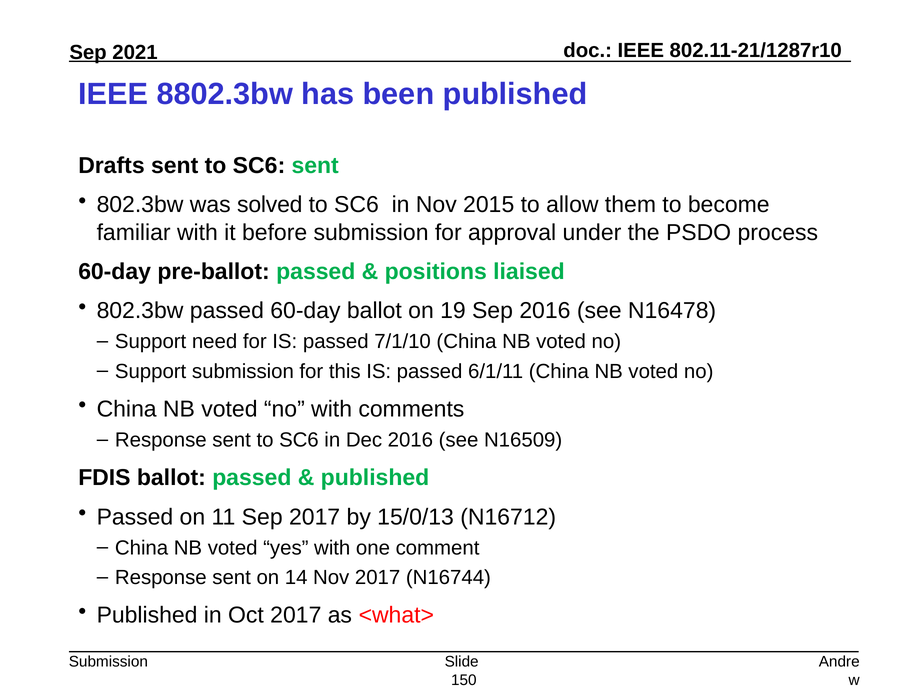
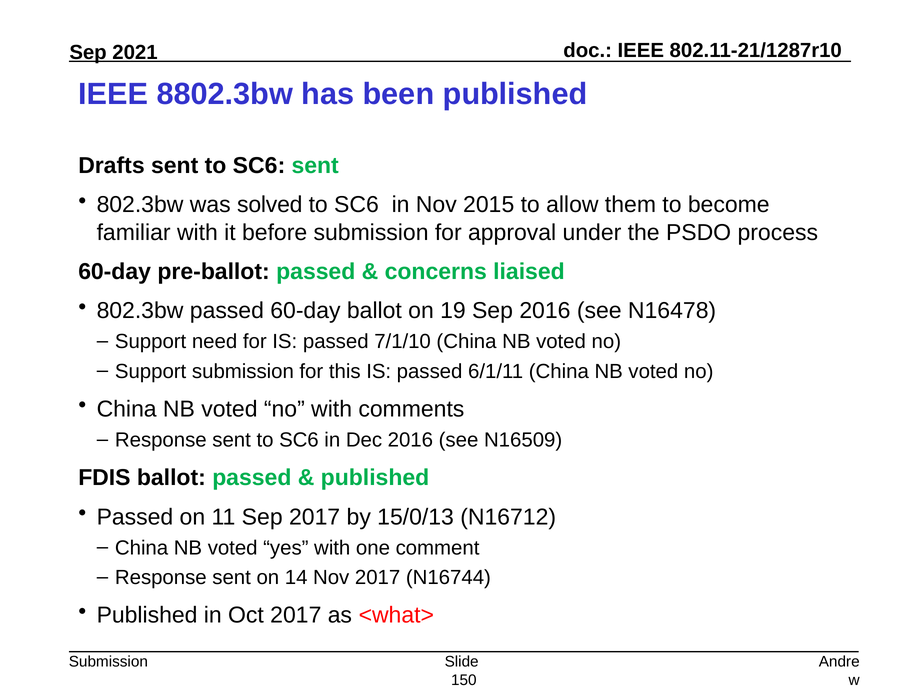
positions: positions -> concerns
